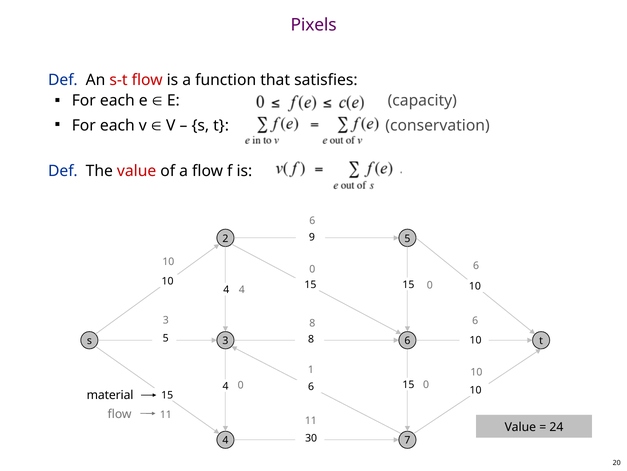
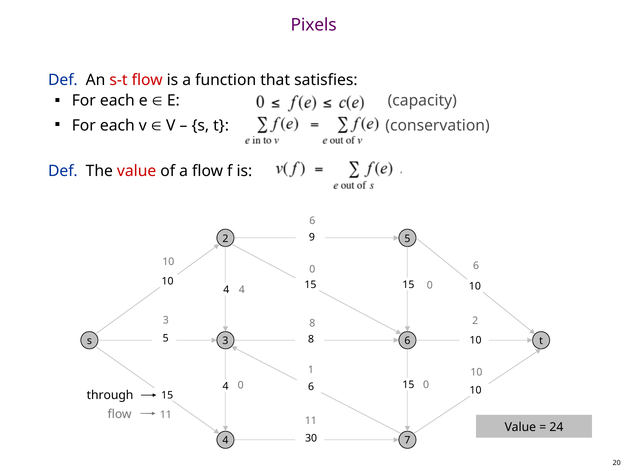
8 6: 6 -> 2
material: material -> through
